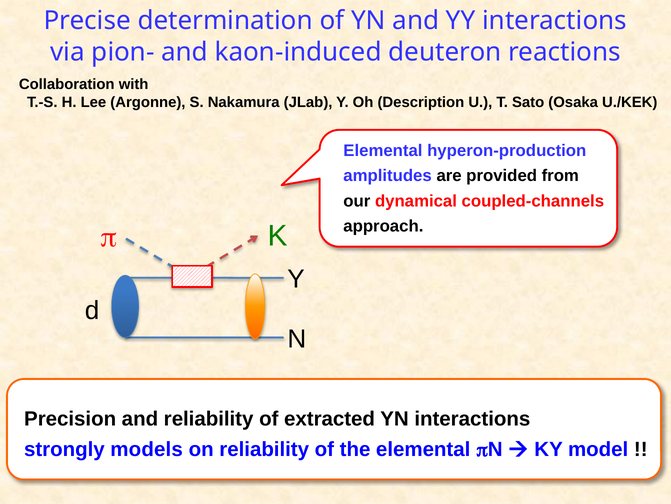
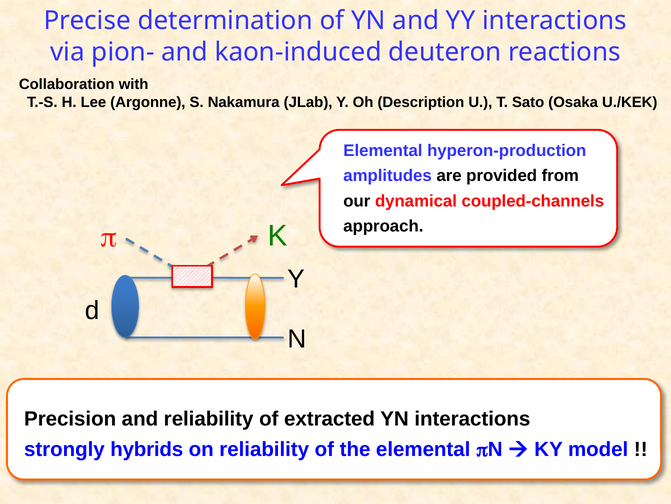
models: models -> hybrids
